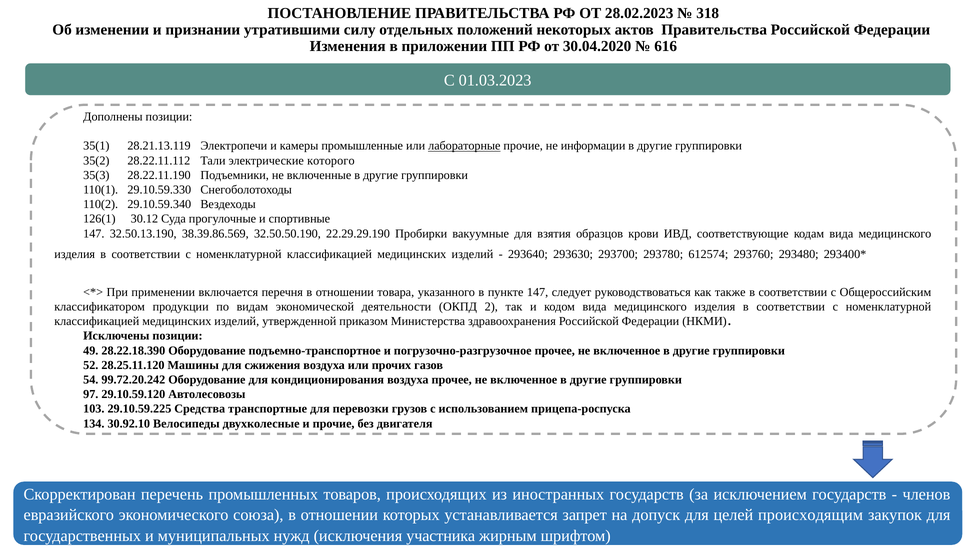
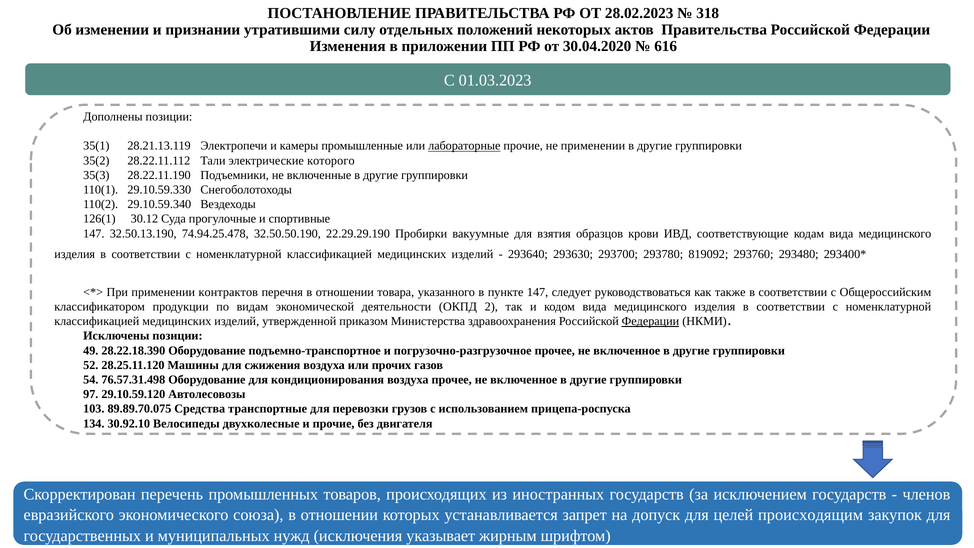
не информации: информации -> применении
38.39.86.569: 38.39.86.569 -> 74.94.25.478
612574: 612574 -> 819092
включается: включается -> контрактов
Федерации at (650, 321) underline: none -> present
99.72.20.242: 99.72.20.242 -> 76.57.31.498
29.10.59.225: 29.10.59.225 -> 89.89.70.075
участника: участника -> указывает
